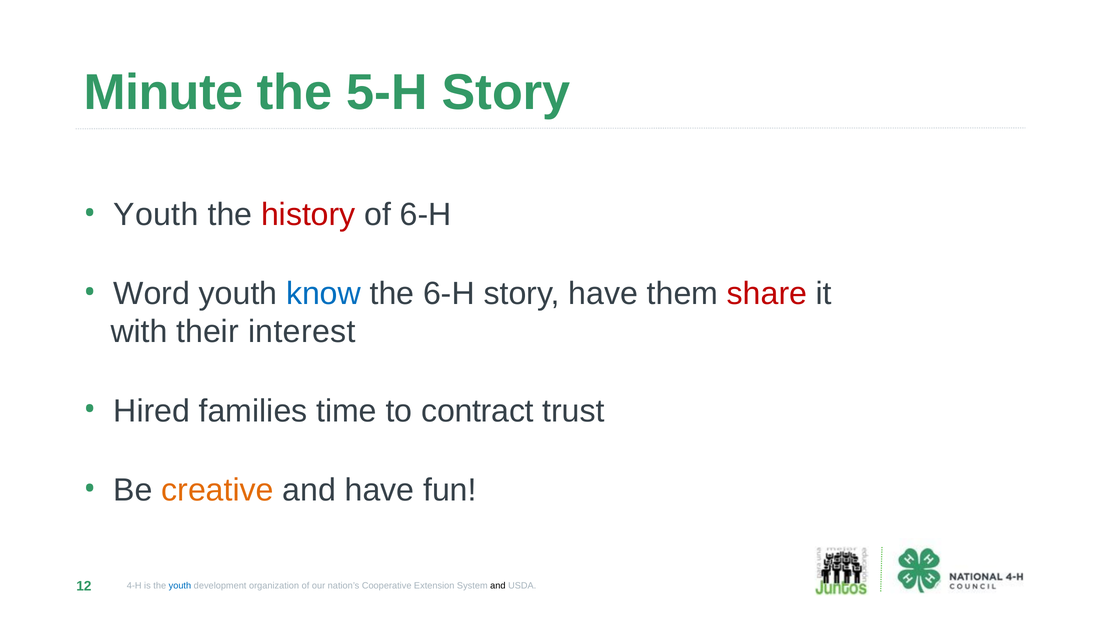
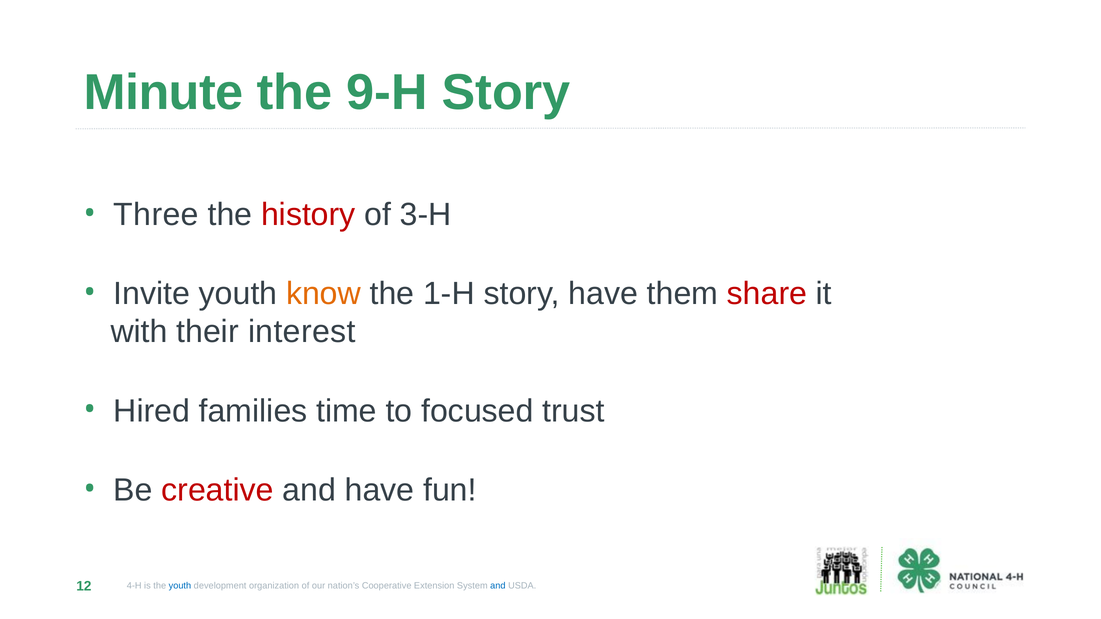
5-H: 5-H -> 9-H
Youth at (156, 215): Youth -> Three
of 6-H: 6-H -> 3-H
Word: Word -> Invite
know colour: blue -> orange
the 6-H: 6-H -> 1-H
contract: contract -> focused
creative colour: orange -> red
and at (498, 586) colour: black -> blue
